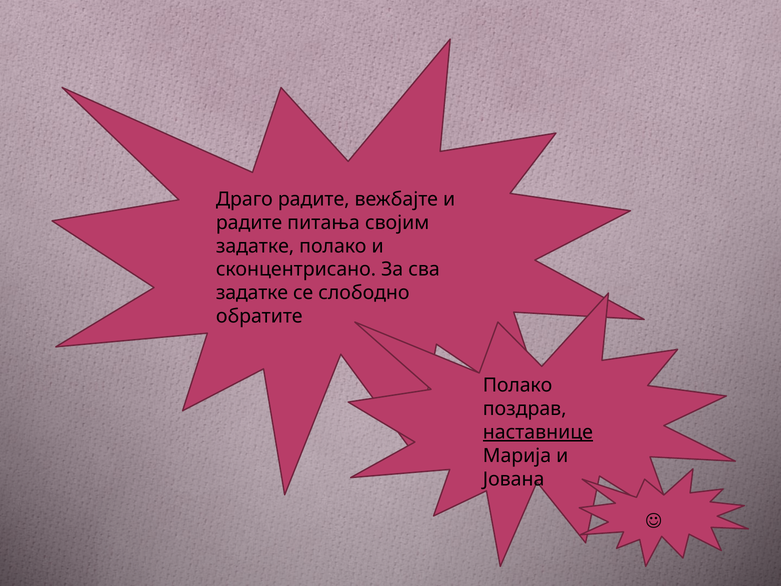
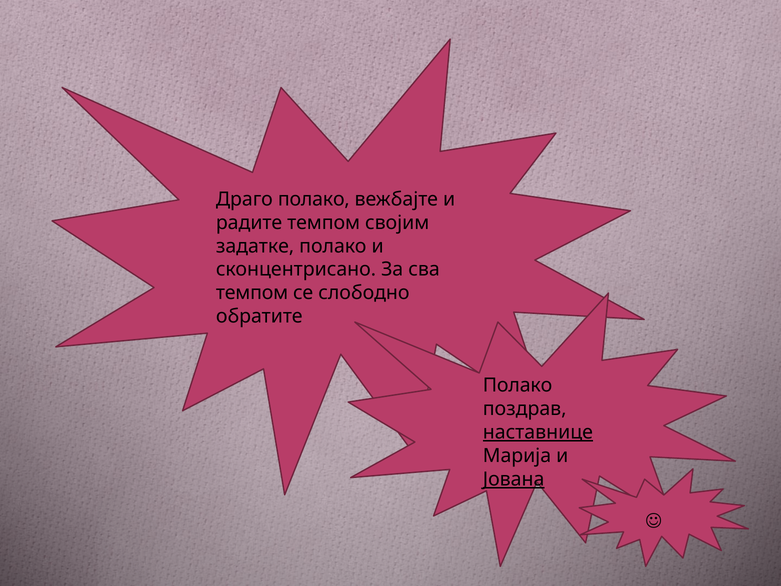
Драго радите: радите -> полако
радите питања: питања -> темпом
задатке at (252, 293): задатке -> темпом
Јована underline: none -> present
